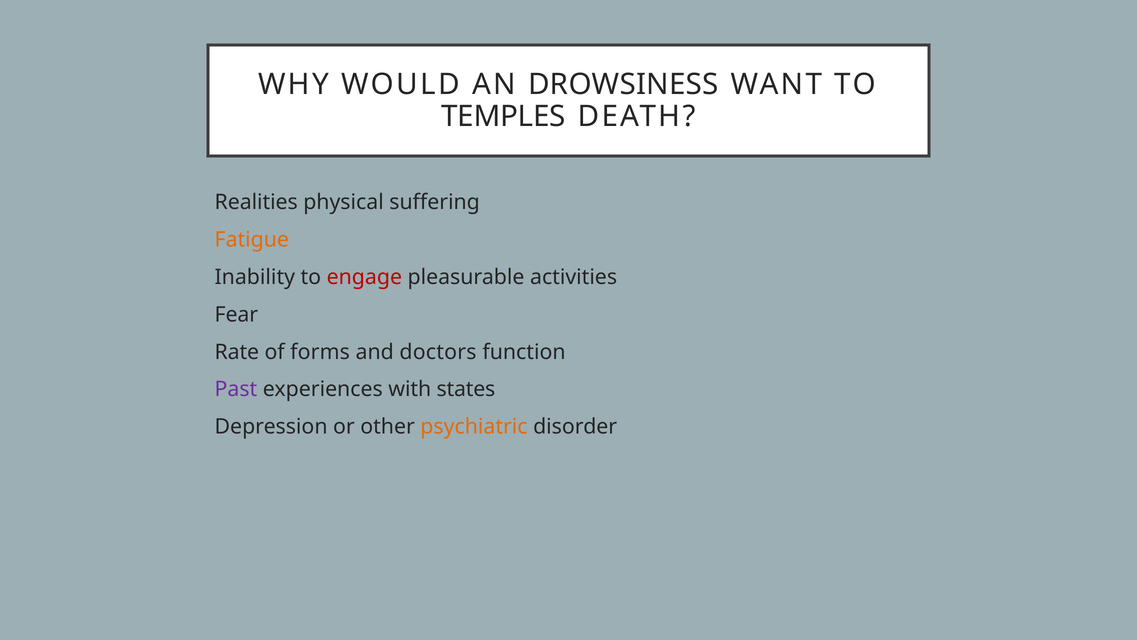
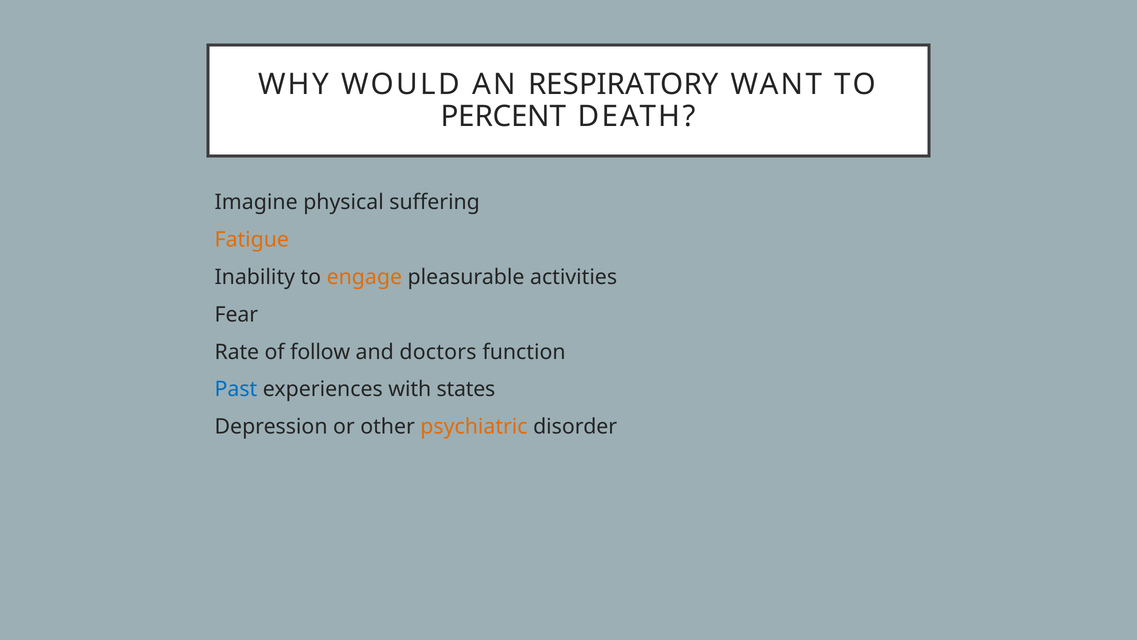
DROWSINESS: DROWSINESS -> RESPIRATORY
TEMPLES: TEMPLES -> PERCENT
Realities: Realities -> Imagine
engage colour: red -> orange
forms: forms -> follow
Past colour: purple -> blue
